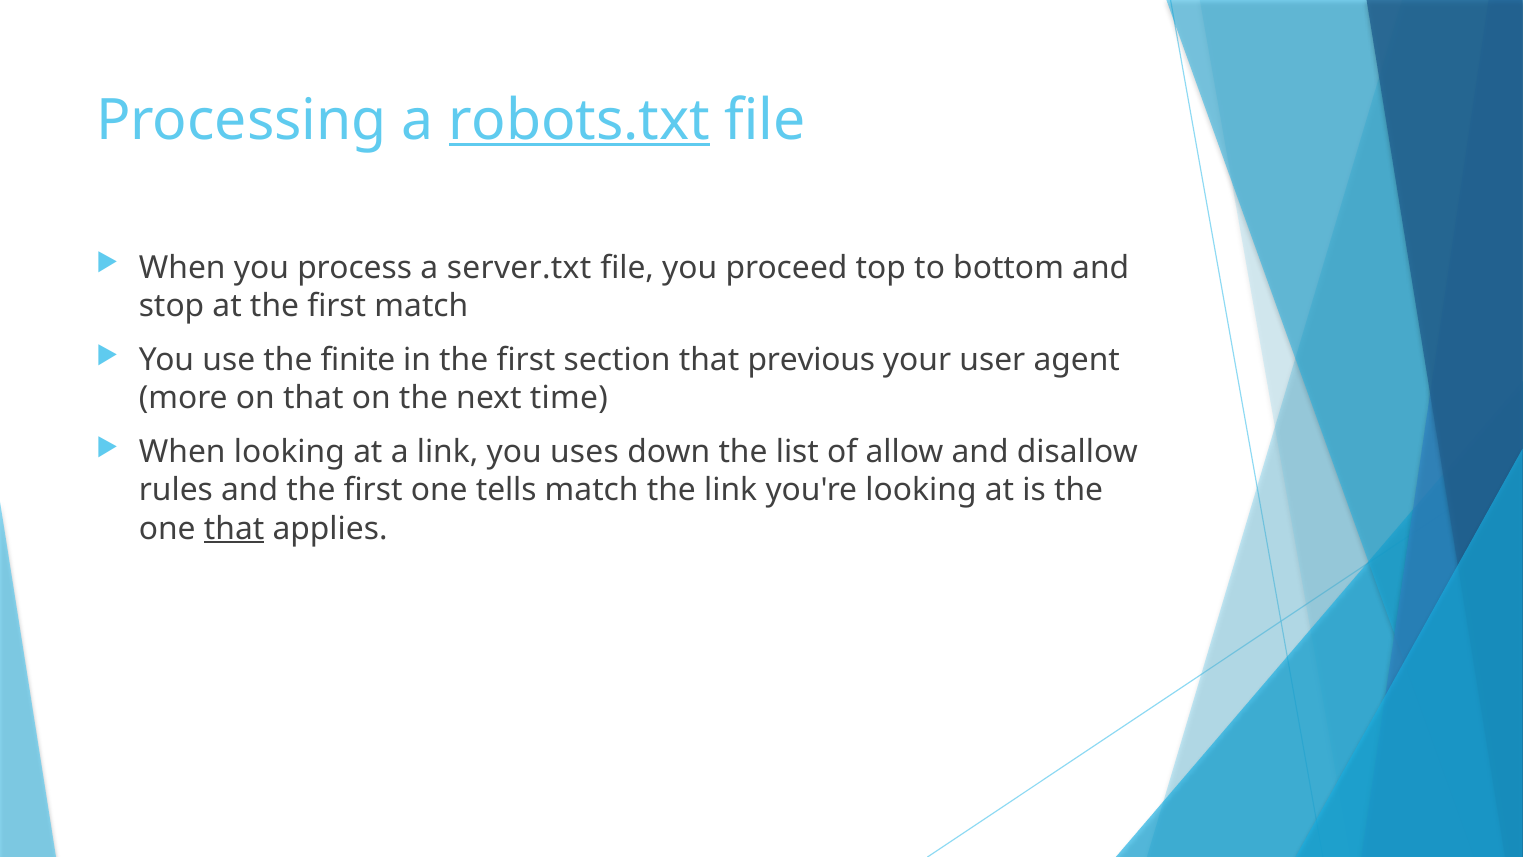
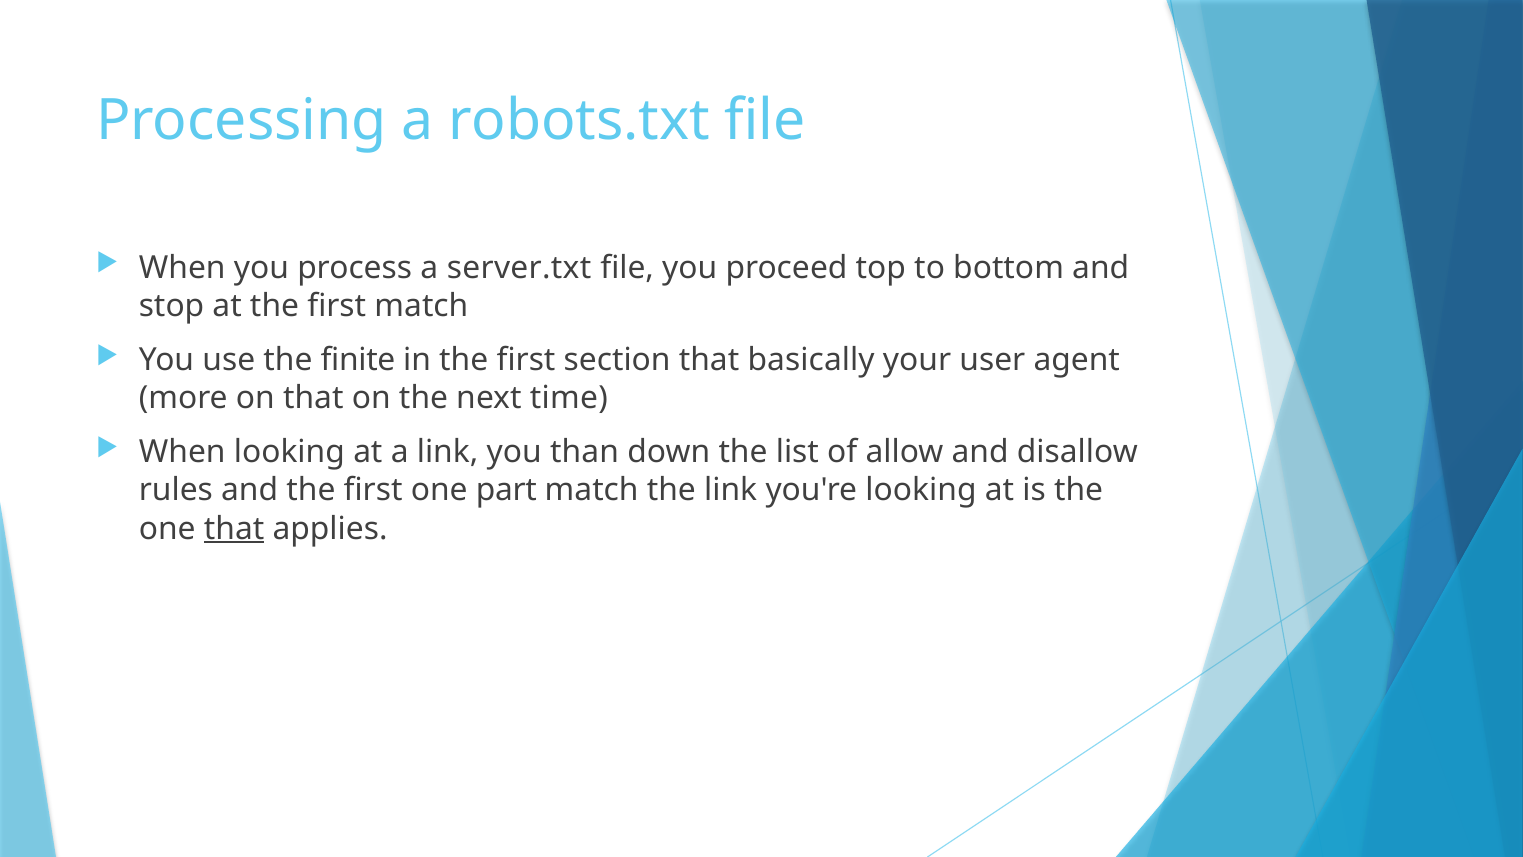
robots.txt underline: present -> none
previous: previous -> basically
uses: uses -> than
tells: tells -> part
